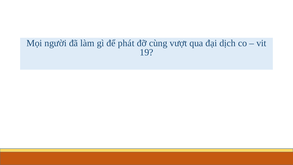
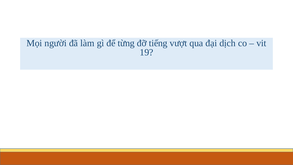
phát: phát -> từng
cùng: cùng -> tiếng
